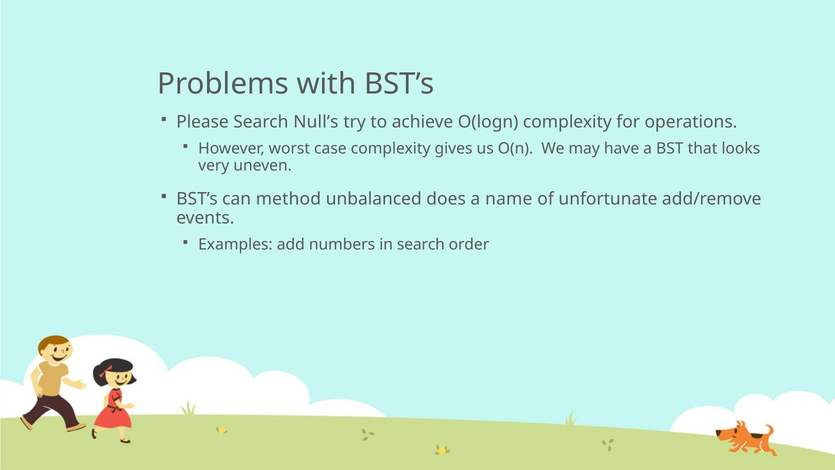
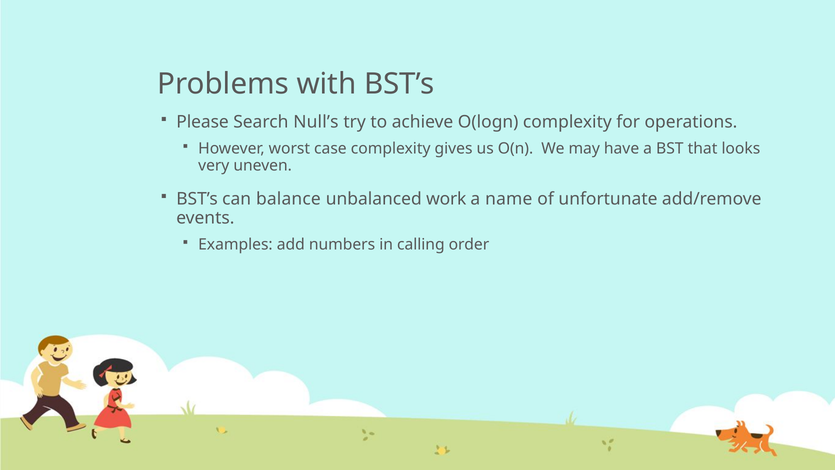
method: method -> balance
does: does -> work
in search: search -> calling
